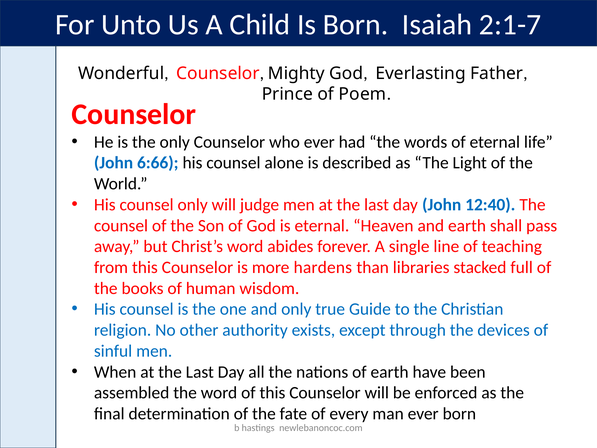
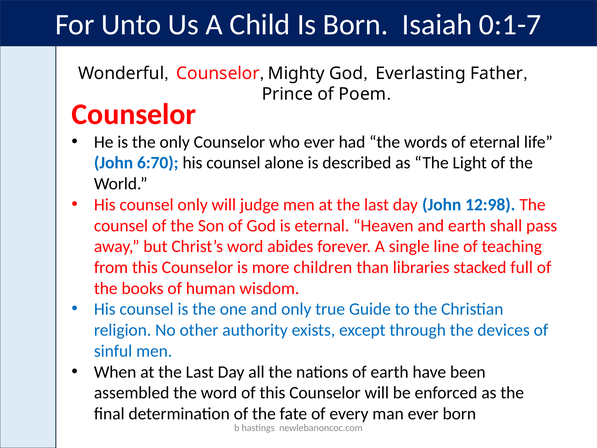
2:1-7: 2:1-7 -> 0:1-7
6:66: 6:66 -> 6:70
12:40: 12:40 -> 12:98
hardens: hardens -> children
